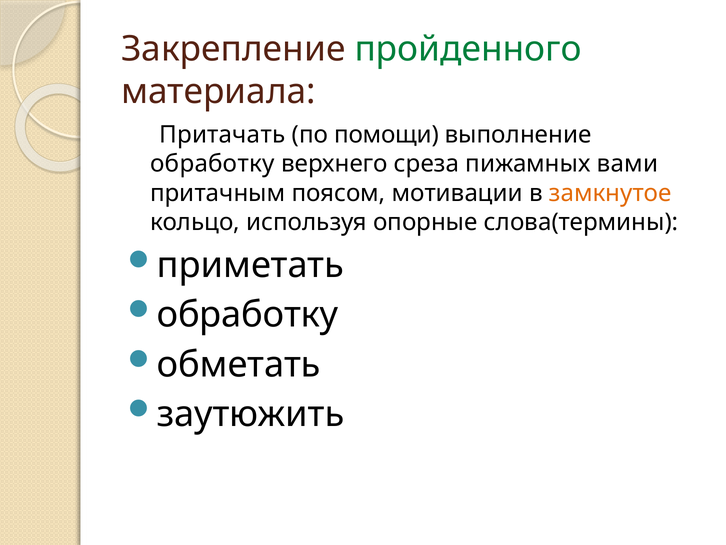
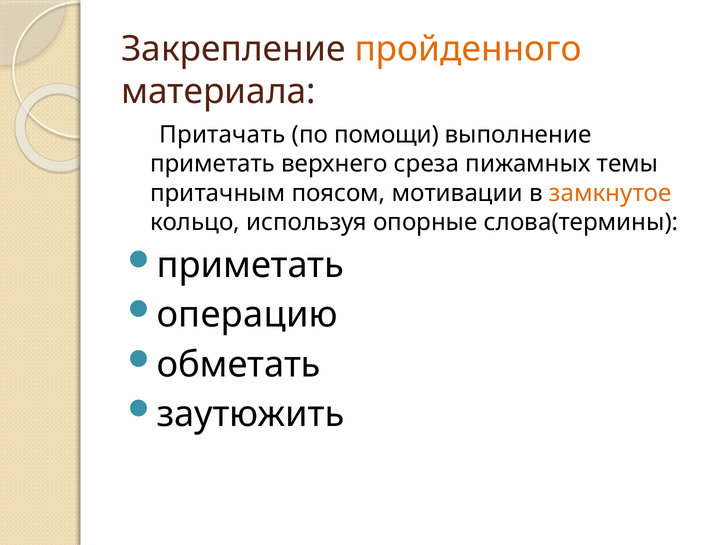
пройденного colour: green -> orange
обработку at (212, 164): обработку -> приметать
вами: вами -> темы
обработку at (247, 315): обработку -> операцию
